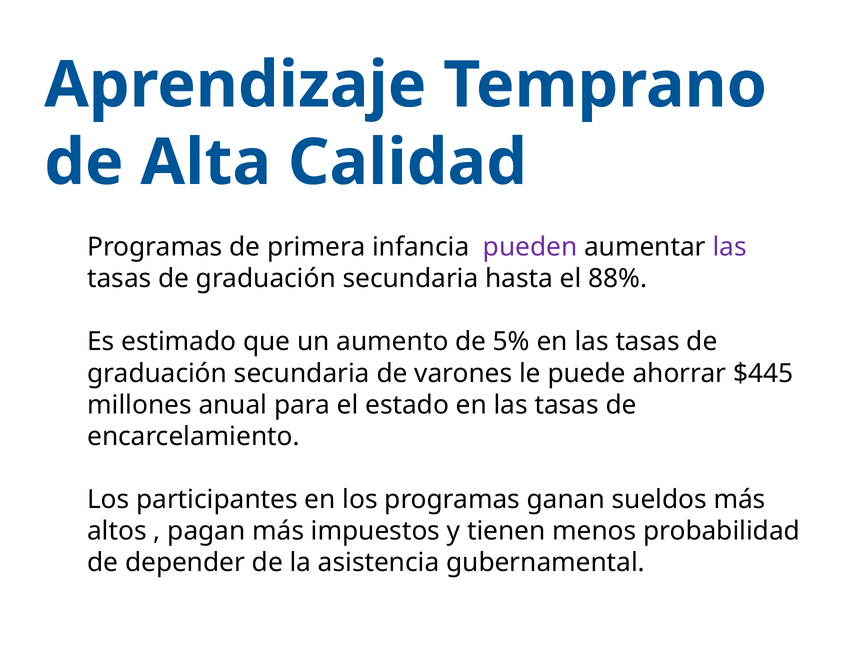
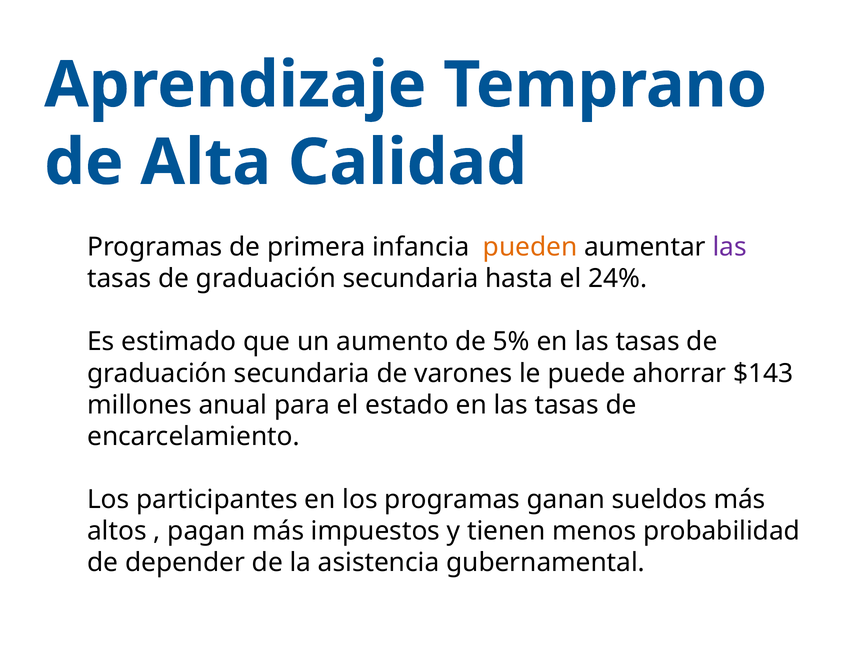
pueden colour: purple -> orange
88%: 88% -> 24%
$445: $445 -> $143
